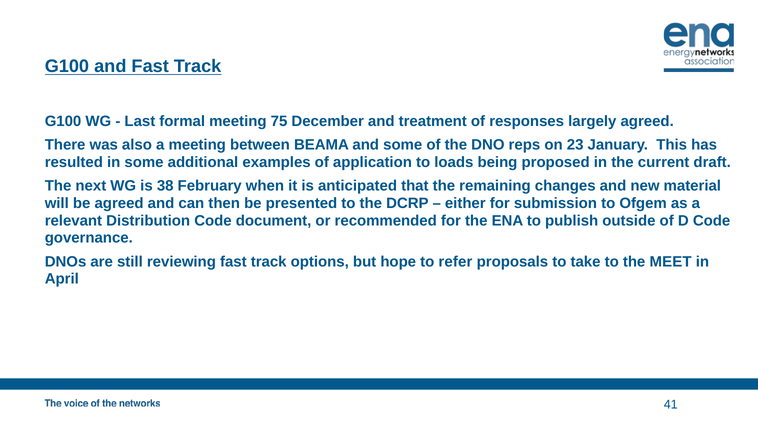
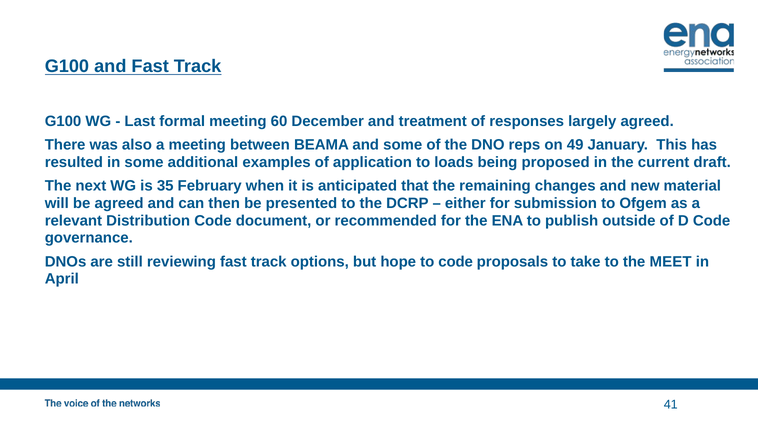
75: 75 -> 60
23: 23 -> 49
38: 38 -> 35
to refer: refer -> code
